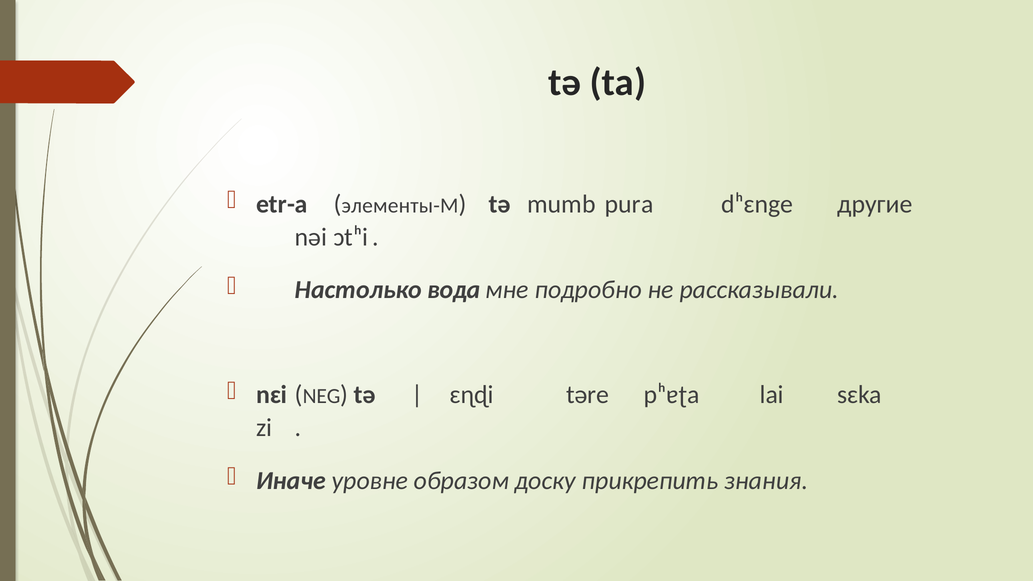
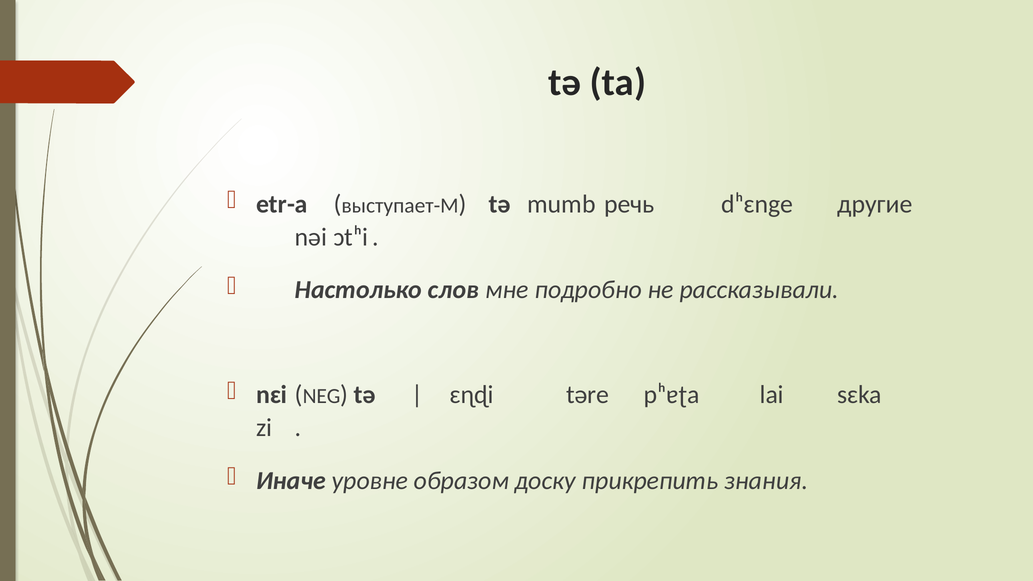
элементы-М: элементы-М -> выступает-М
pura: pura -> речь
вода: вода -> слов
